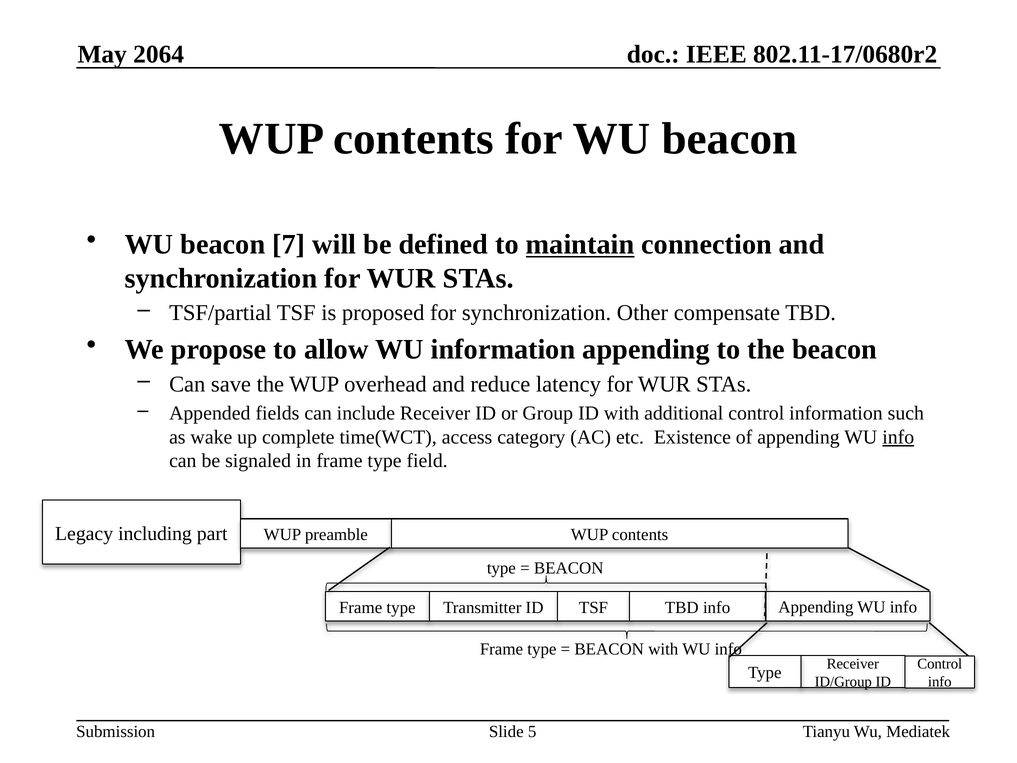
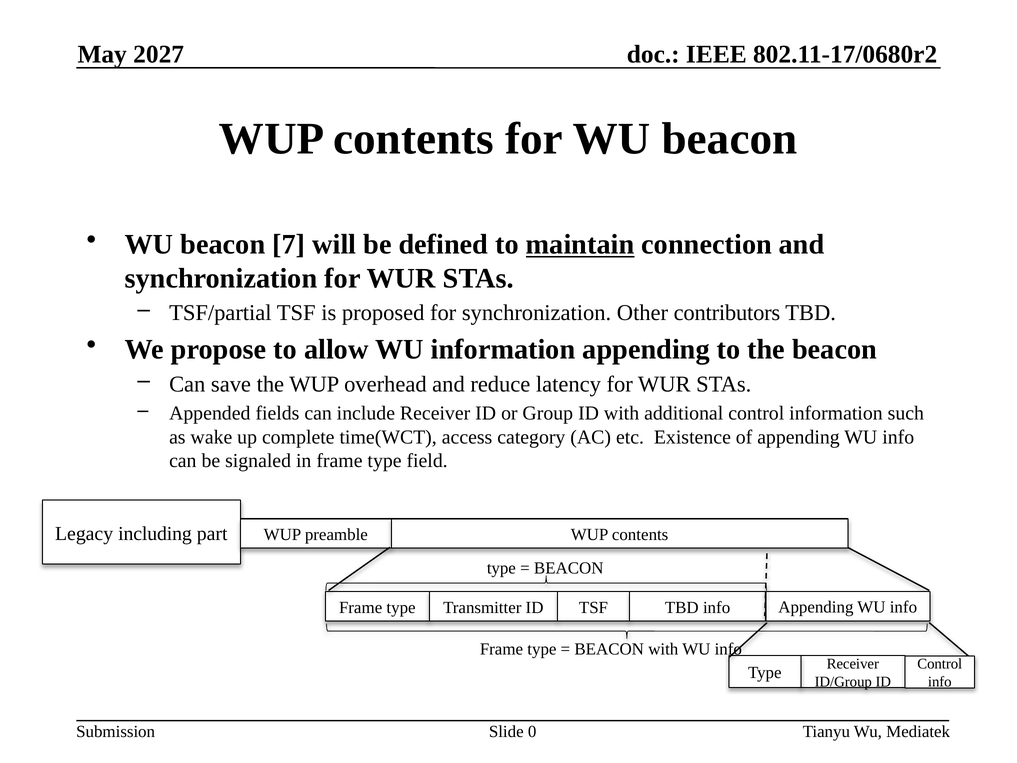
2064: 2064 -> 2027
compensate: compensate -> contributors
info at (898, 437) underline: present -> none
5: 5 -> 0
